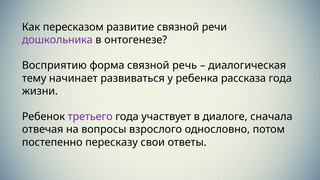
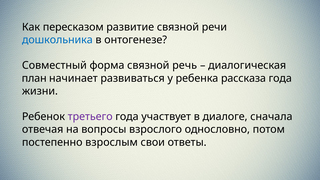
дошкольника colour: purple -> blue
Восприятию: Восприятию -> Совместный
тему: тему -> план
пересказу: пересказу -> взрослым
